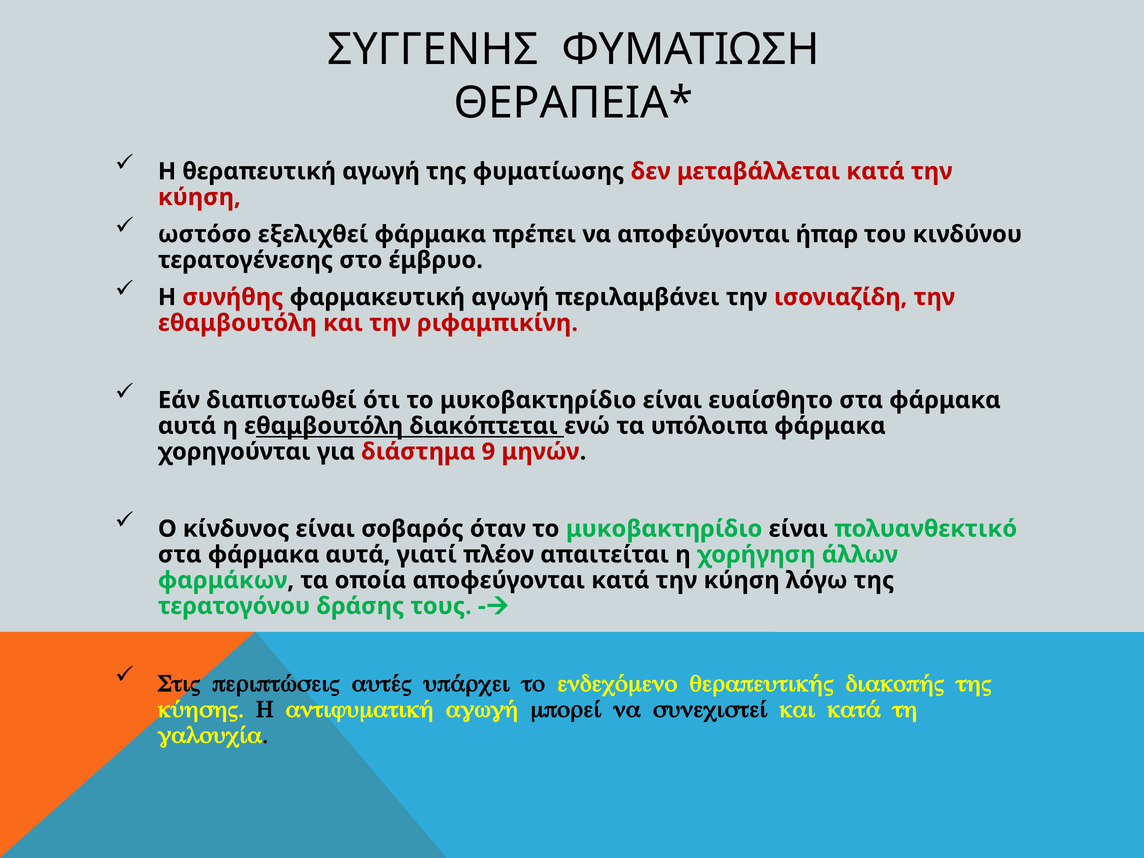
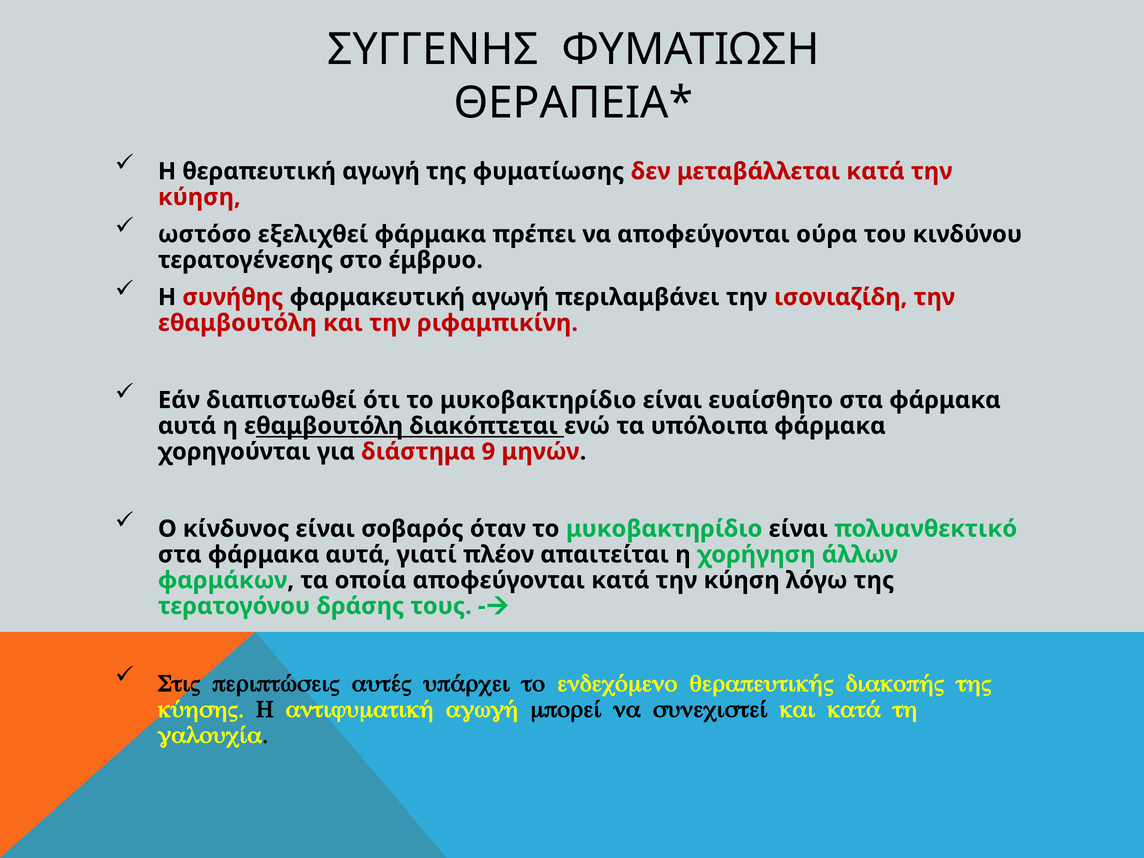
ήπαρ: ήπαρ -> ούρα
